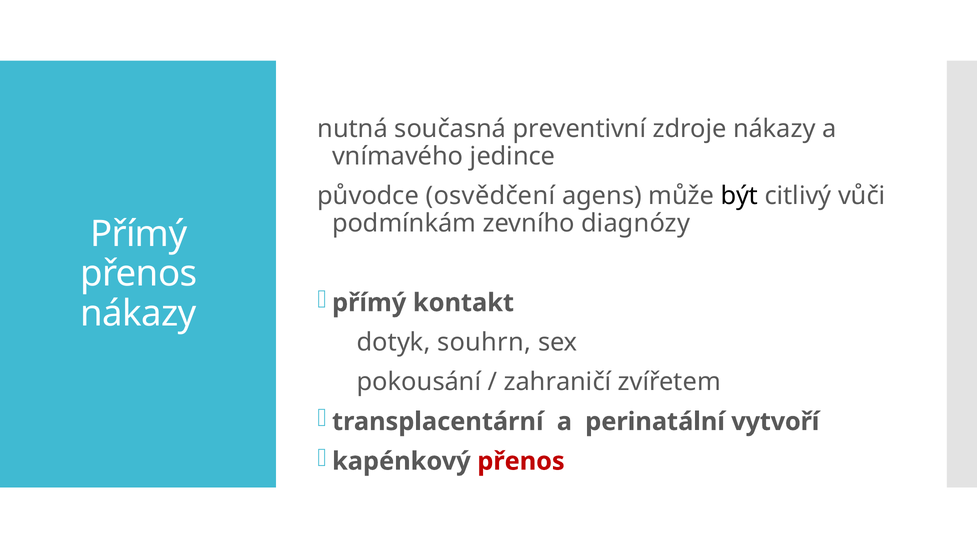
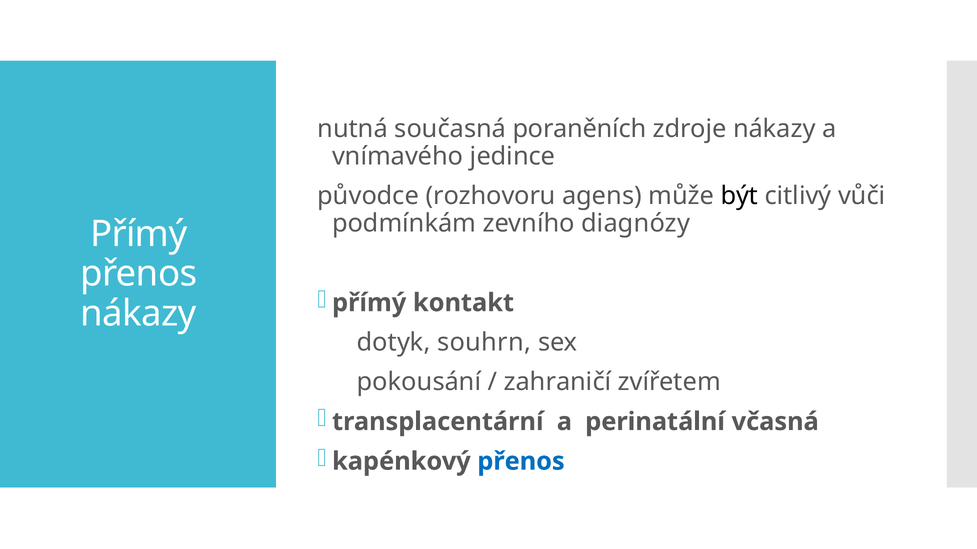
preventivní: preventivní -> poraněních
osvědčení: osvědčení -> rozhovoru
vytvoří: vytvoří -> včasná
přenos at (521, 462) colour: red -> blue
